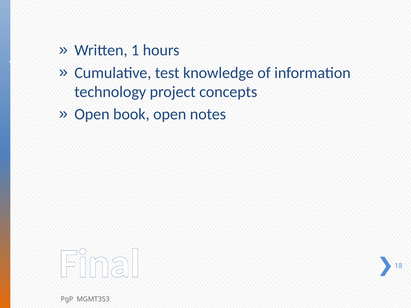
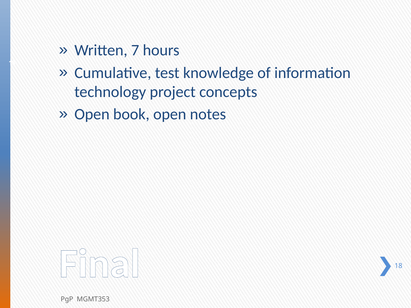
1: 1 -> 7
